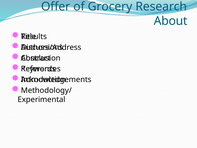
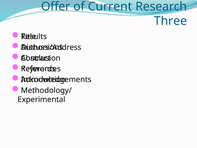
Grocery: Grocery -> Current
About: About -> Three
